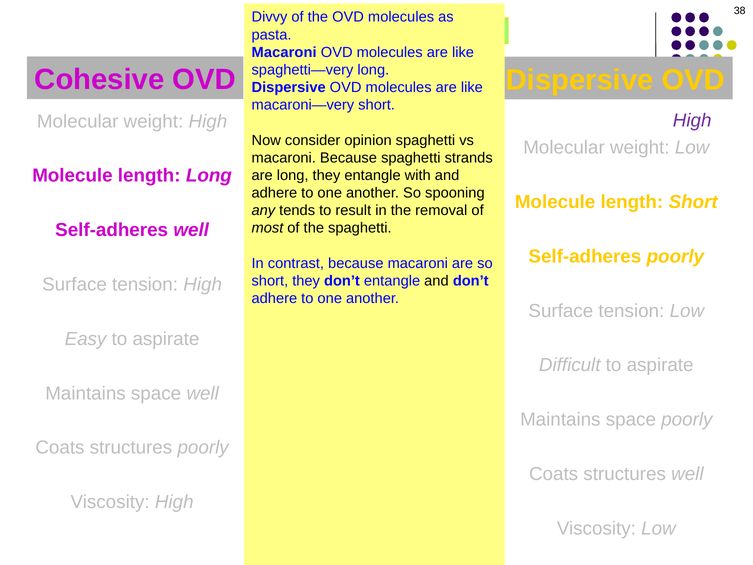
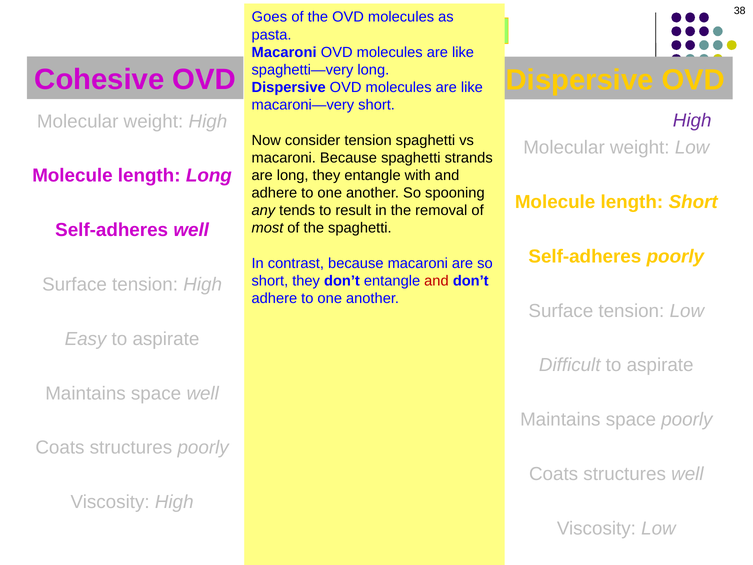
Divvy at (269, 17): Divvy -> Goes
consider opinion: opinion -> tension
and at (436, 281) colour: black -> red
